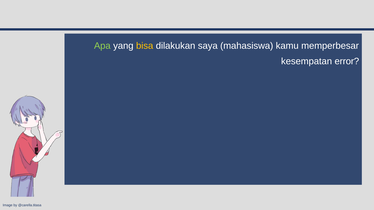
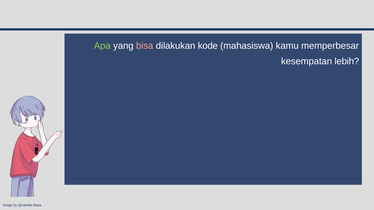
bisa colour: yellow -> pink
saya: saya -> kode
error: error -> lebih
